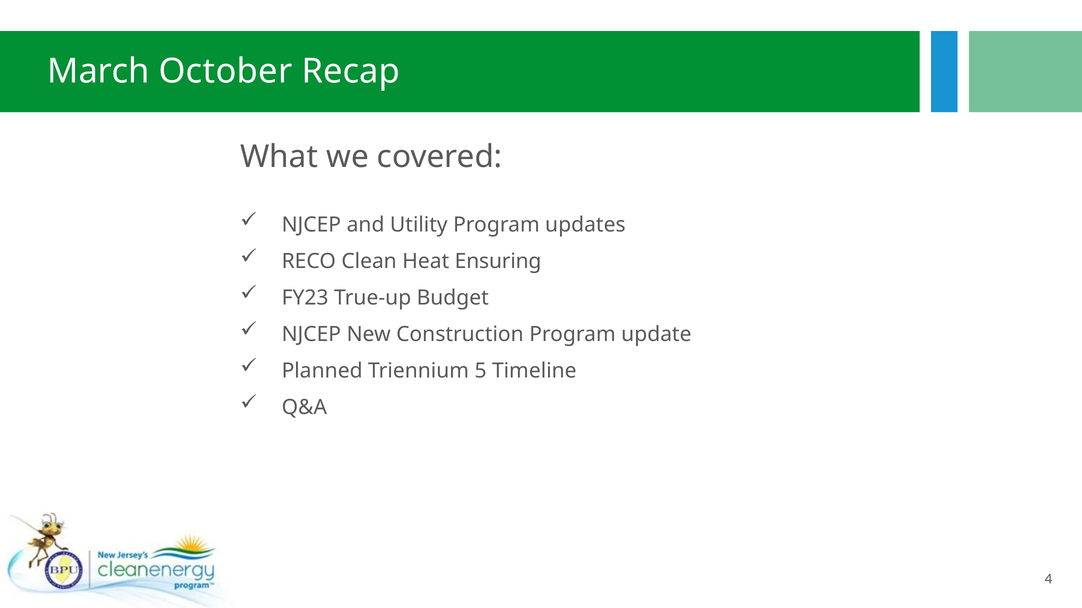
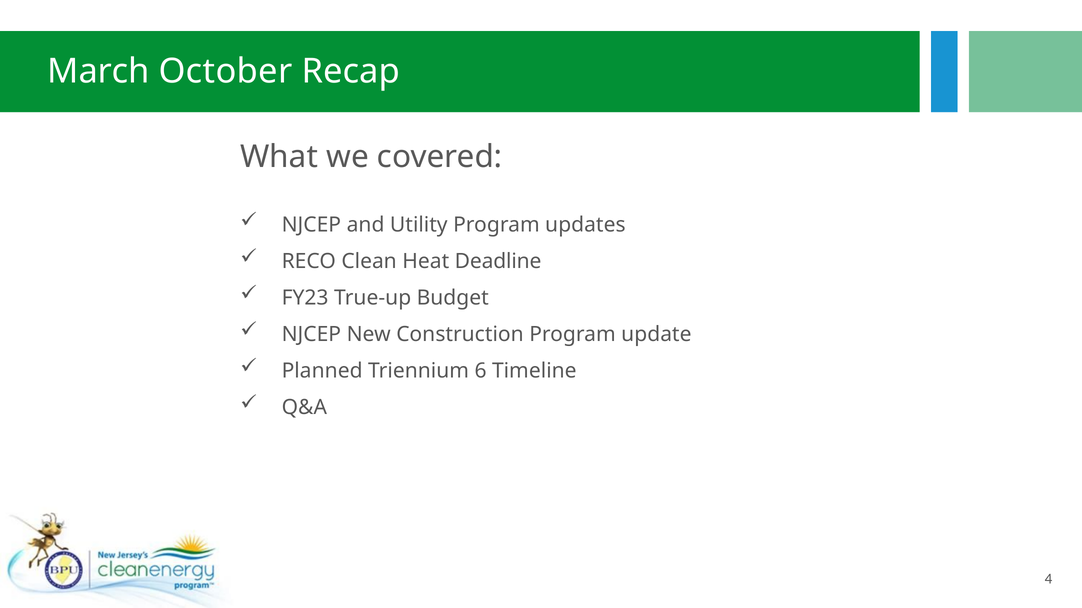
Ensuring: Ensuring -> Deadline
5: 5 -> 6
